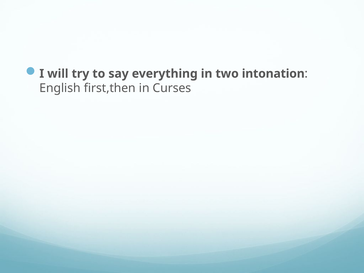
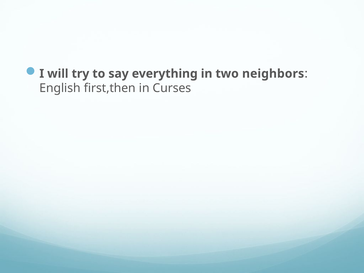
intonation: intonation -> neighbors
